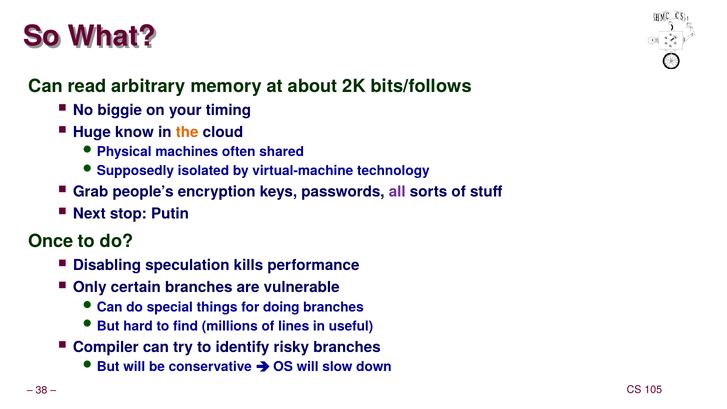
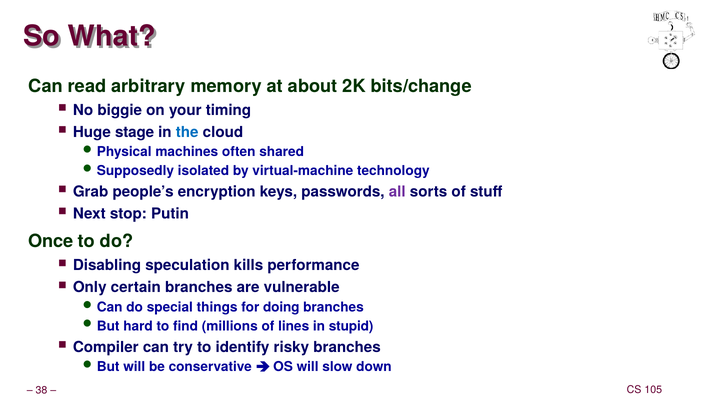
bits/follows: bits/follows -> bits/change
know: know -> stage
the colour: orange -> blue
useful: useful -> stupid
